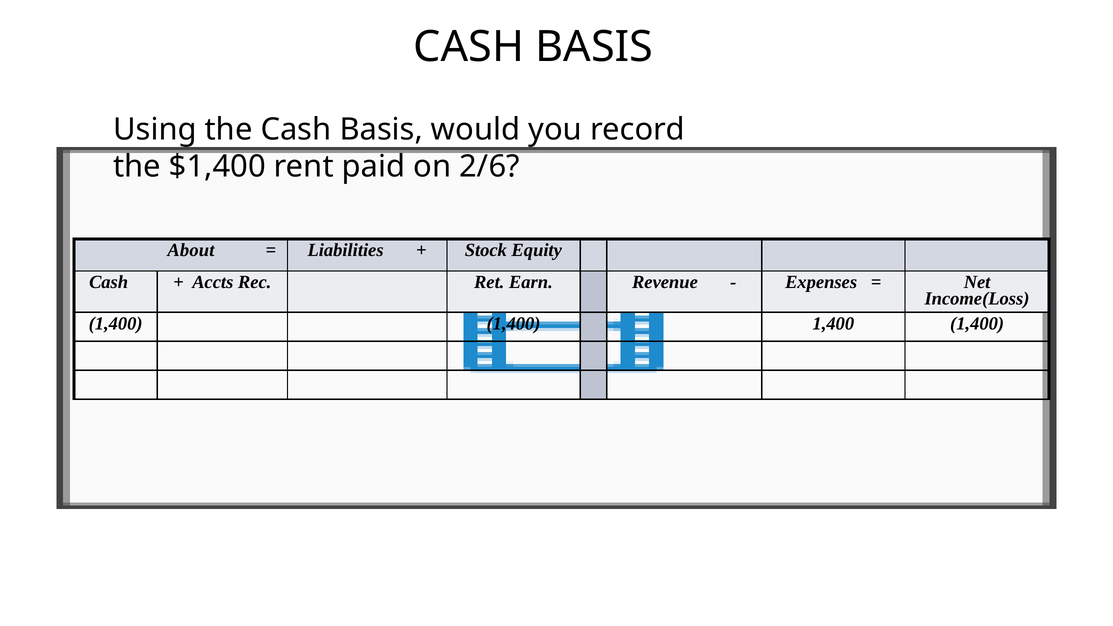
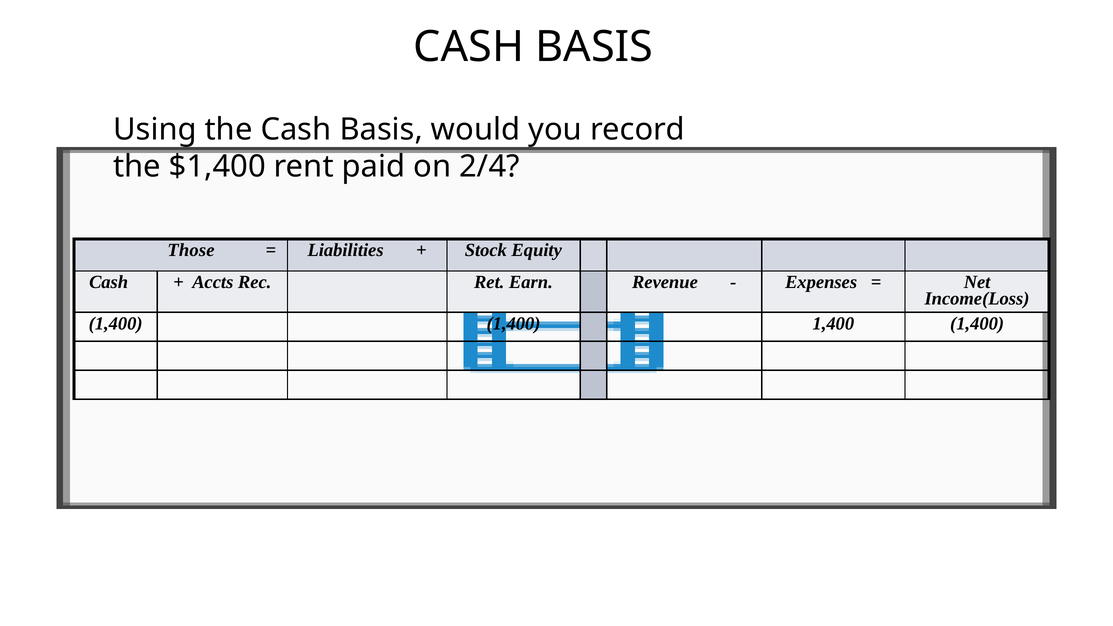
2/6: 2/6 -> 2/4
About: About -> Those
